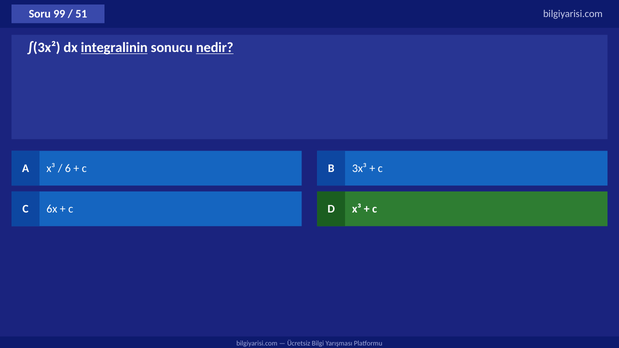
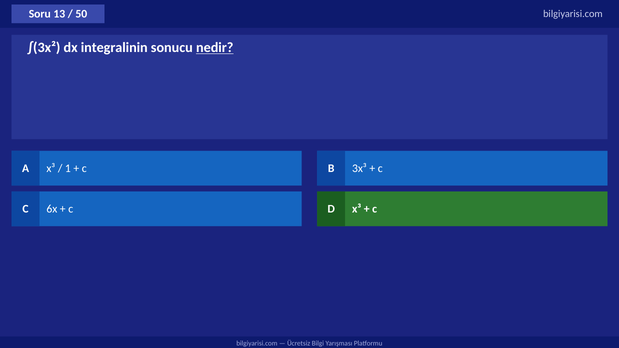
99: 99 -> 13
51: 51 -> 50
integralinin underline: present -> none
6: 6 -> 1
